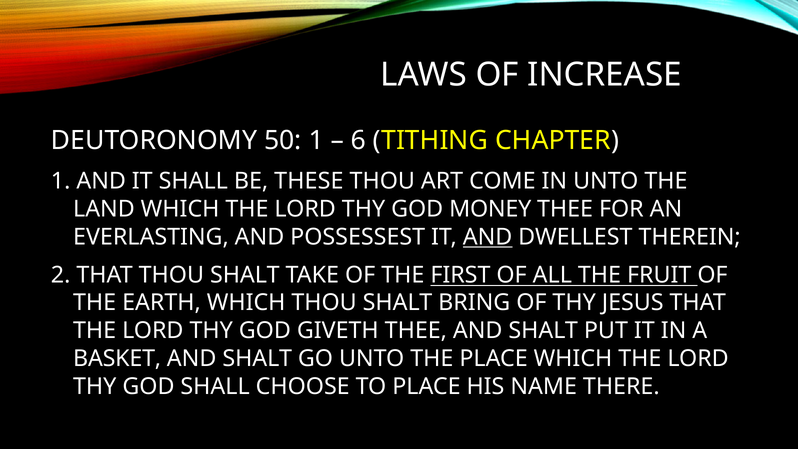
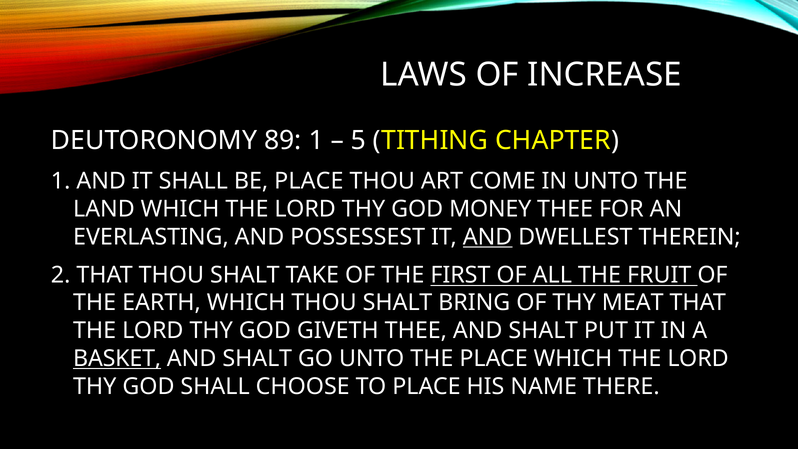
50: 50 -> 89
6: 6 -> 5
BE THESE: THESE -> PLACE
JESUS: JESUS -> MEAT
BASKET underline: none -> present
